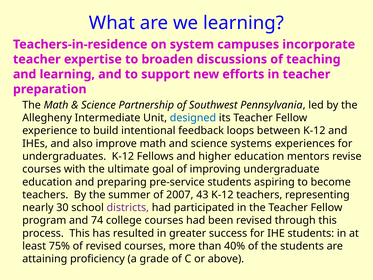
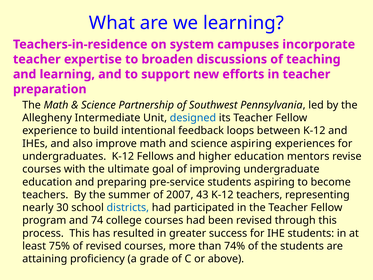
science systems: systems -> aspiring
districts colour: purple -> blue
40%: 40% -> 74%
